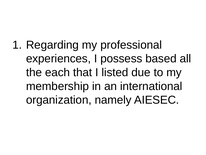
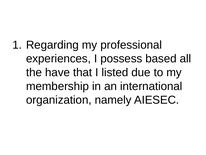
each: each -> have
